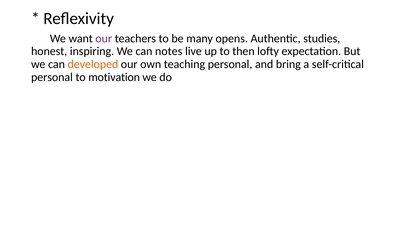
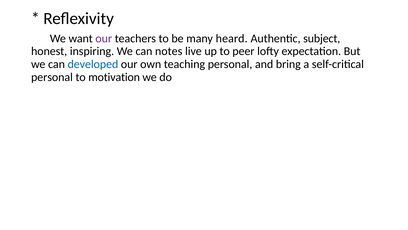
opens: opens -> heard
studies: studies -> subject
then: then -> peer
developed colour: orange -> blue
